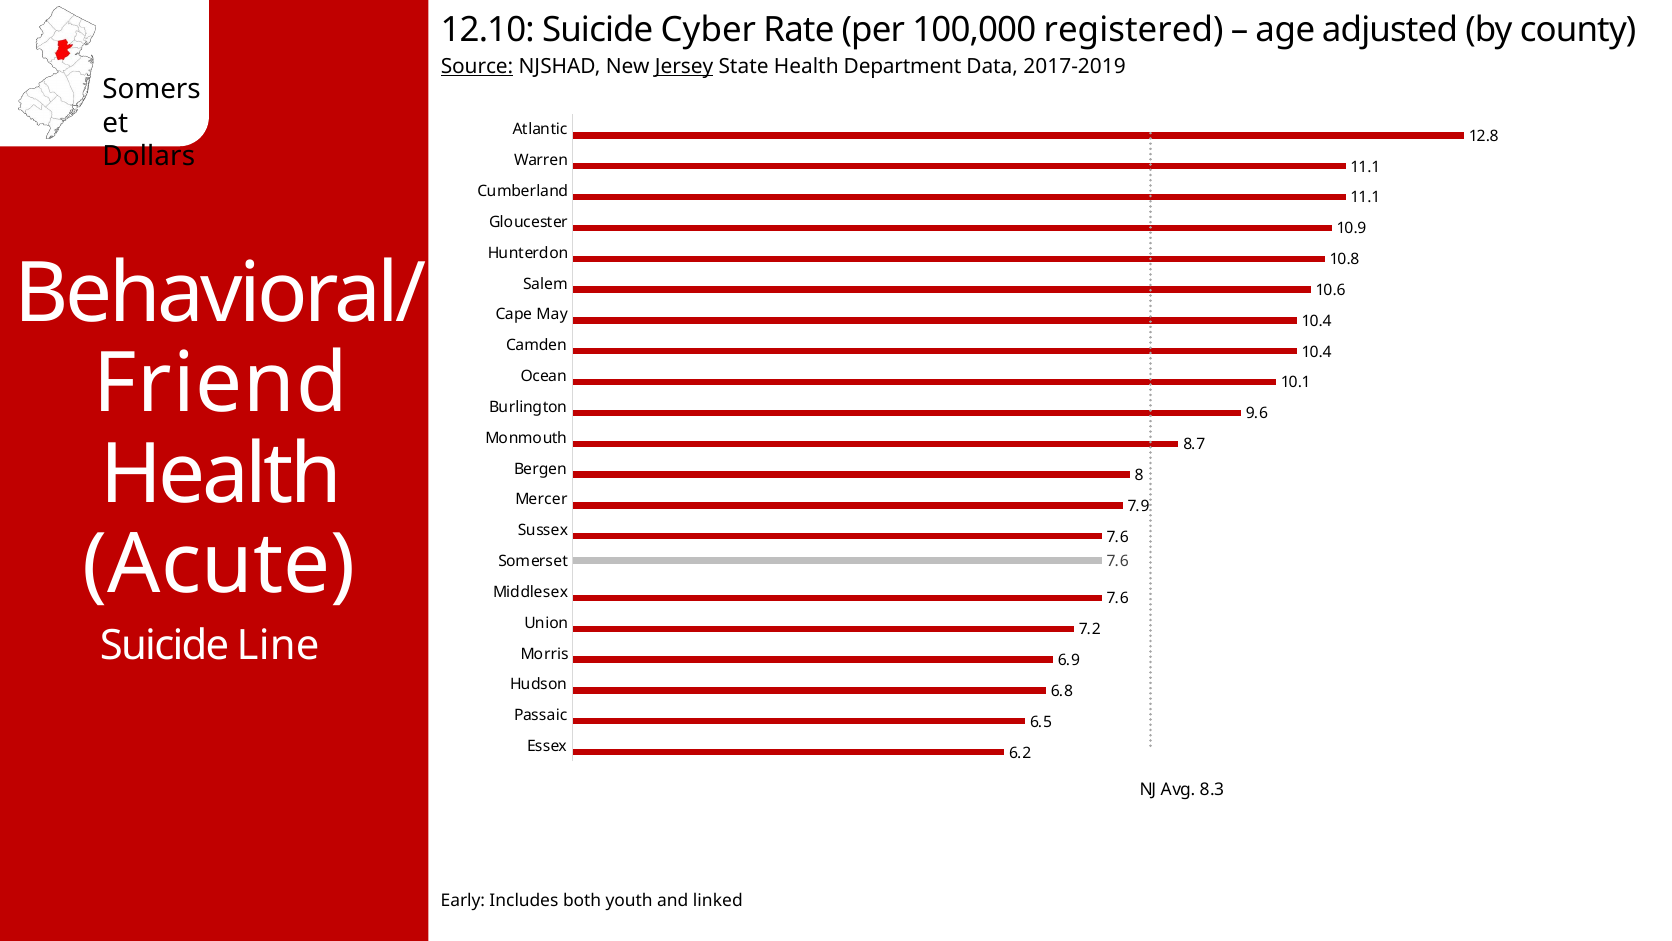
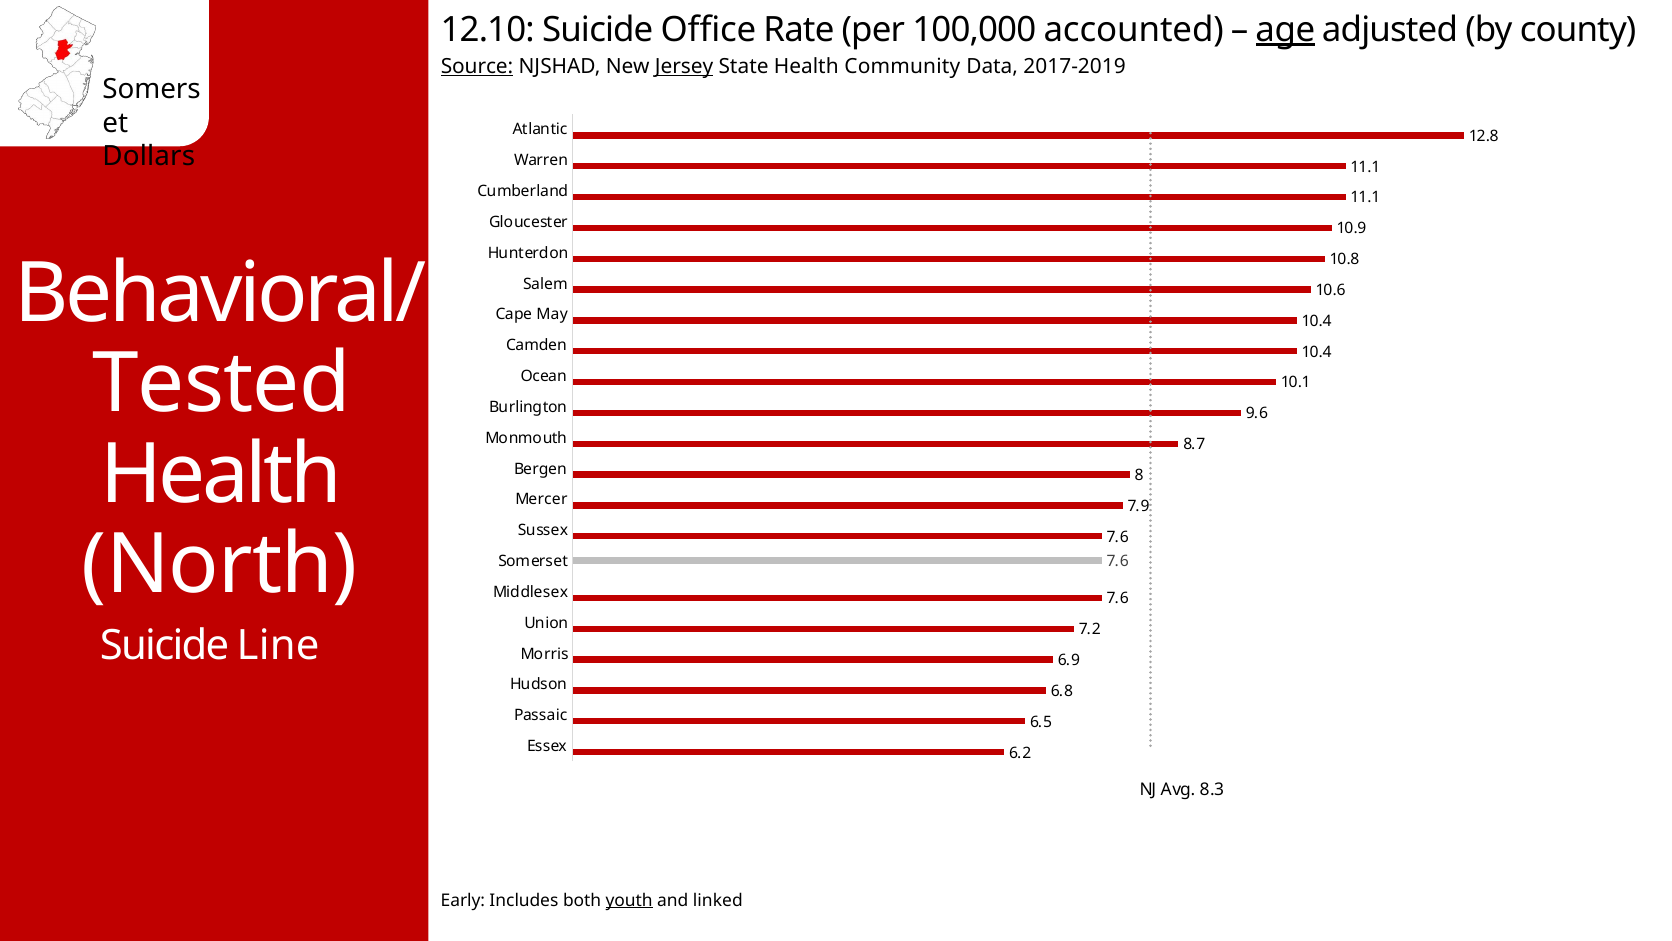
Cyber: Cyber -> Office
registered: registered -> accounted
age underline: none -> present
Department: Department -> Community
Friend: Friend -> Tested
Acute: Acute -> North
youth underline: none -> present
